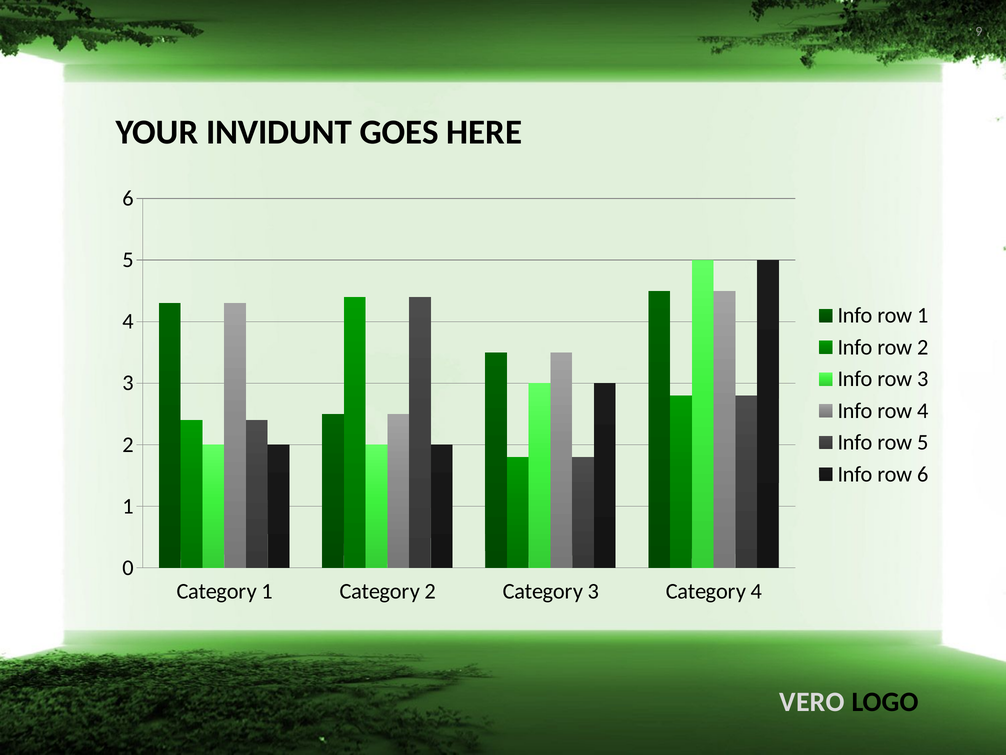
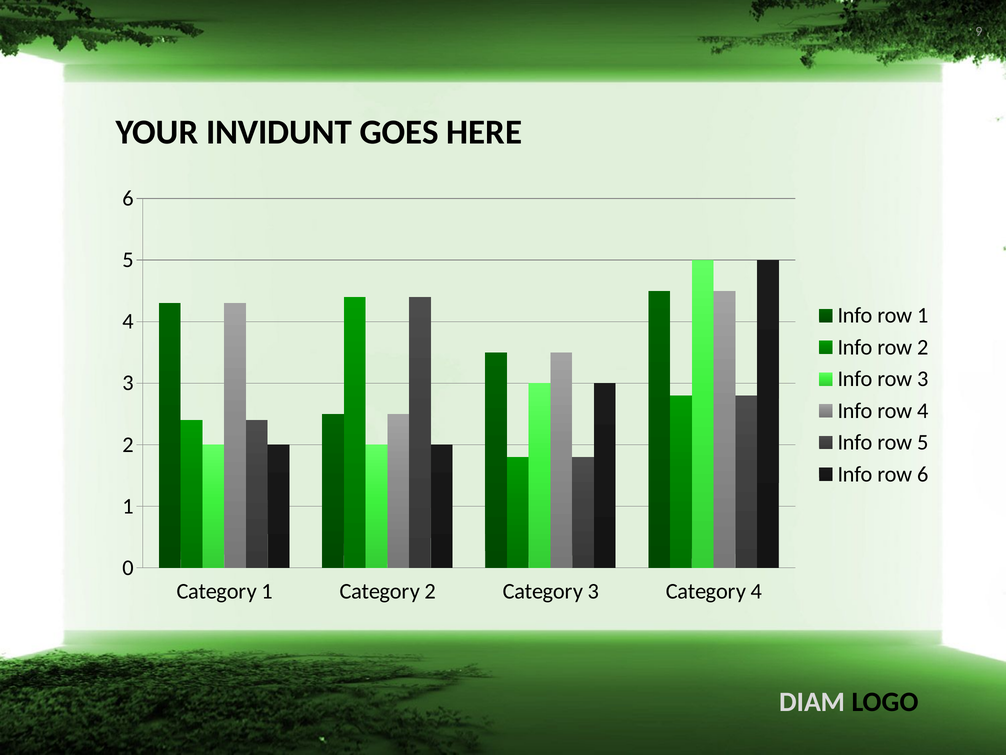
VERO: VERO -> DIAM
